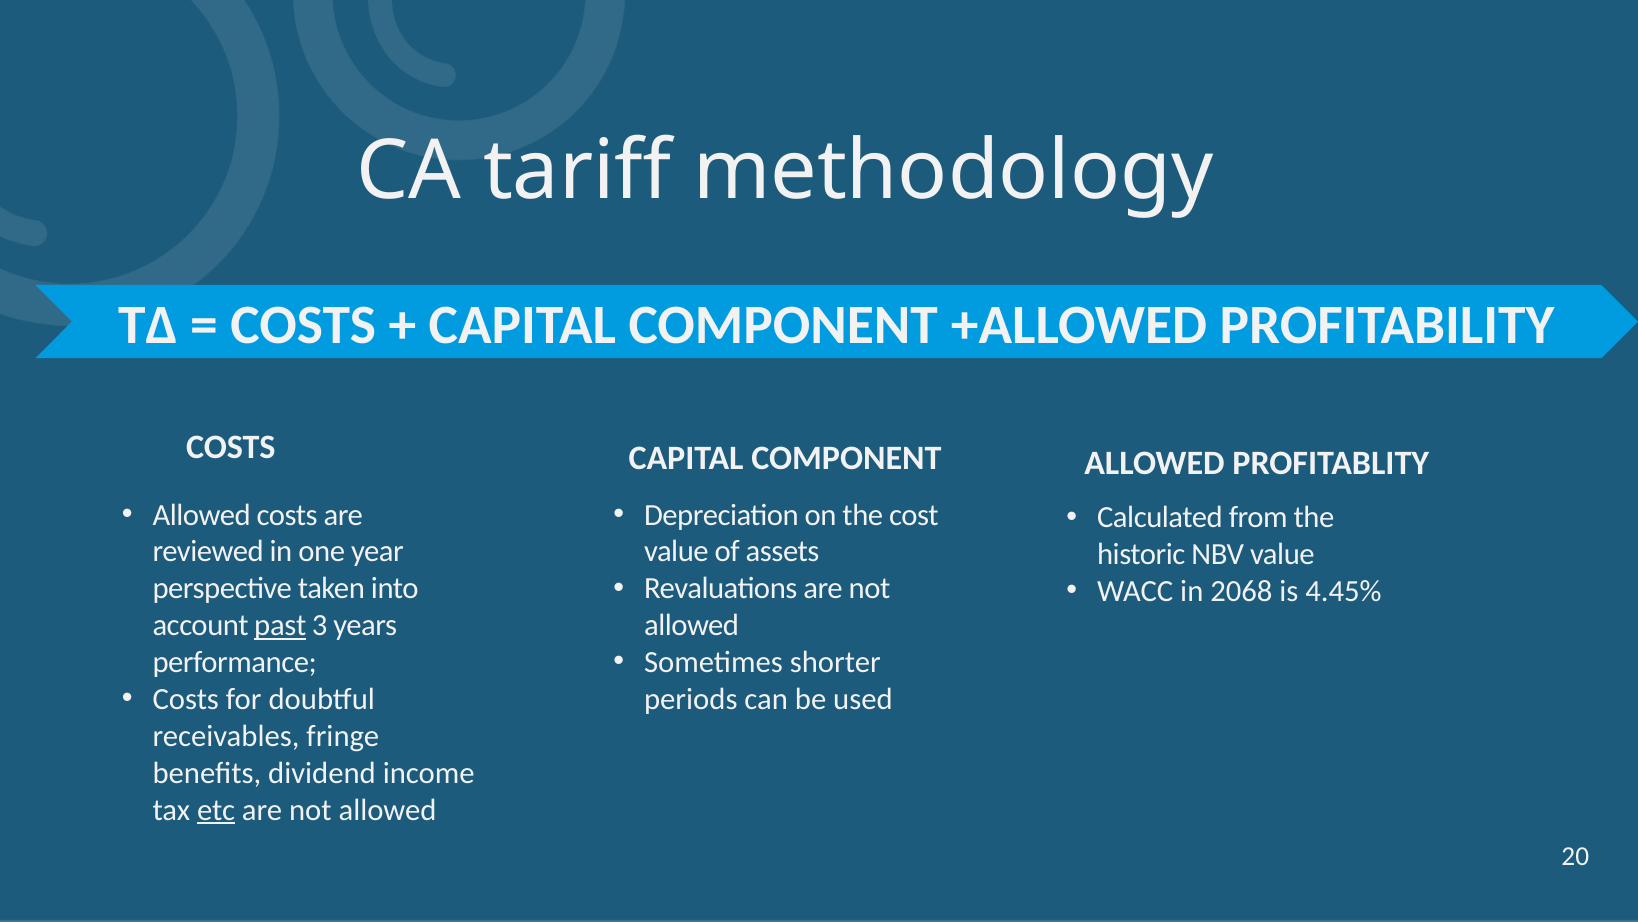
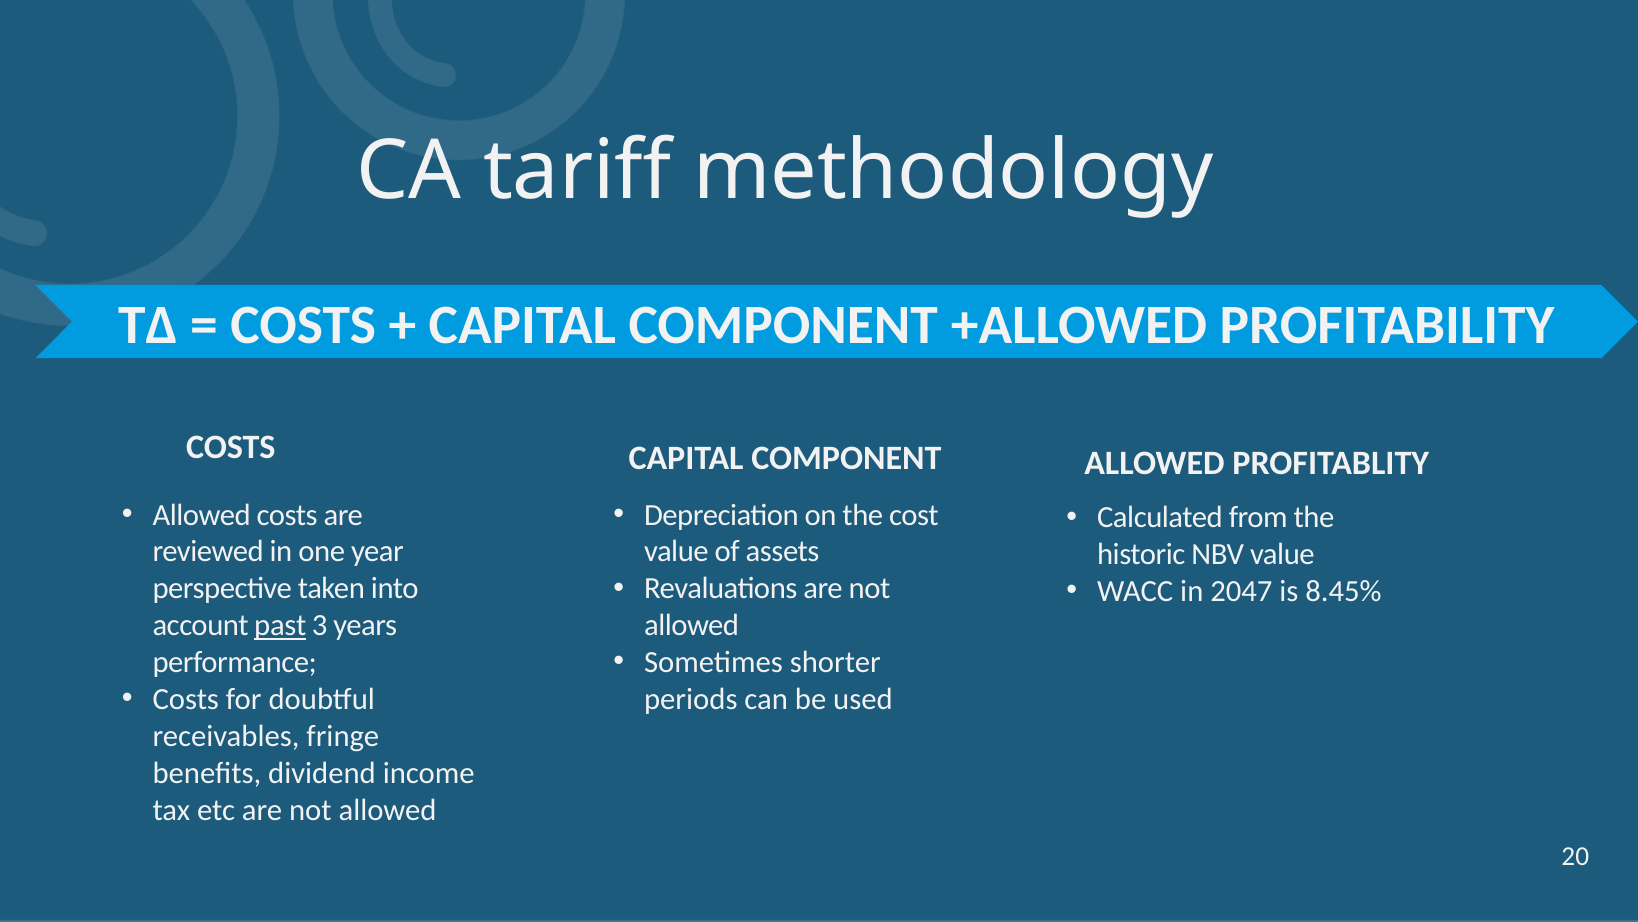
2068: 2068 -> 2047
4.45%: 4.45% -> 8.45%
etc underline: present -> none
